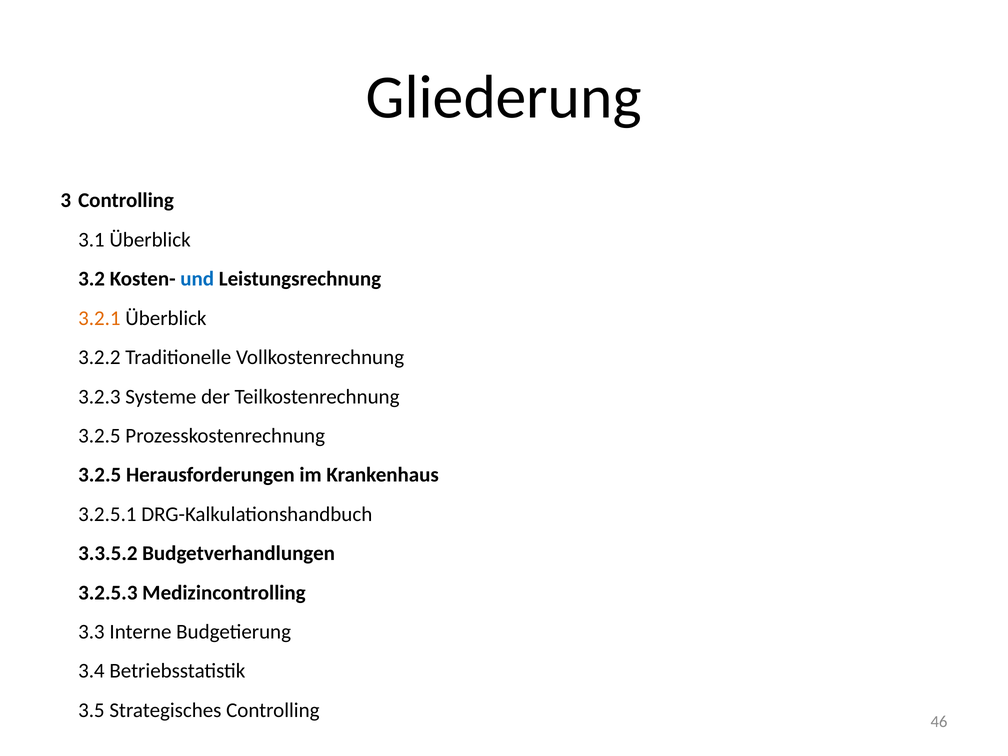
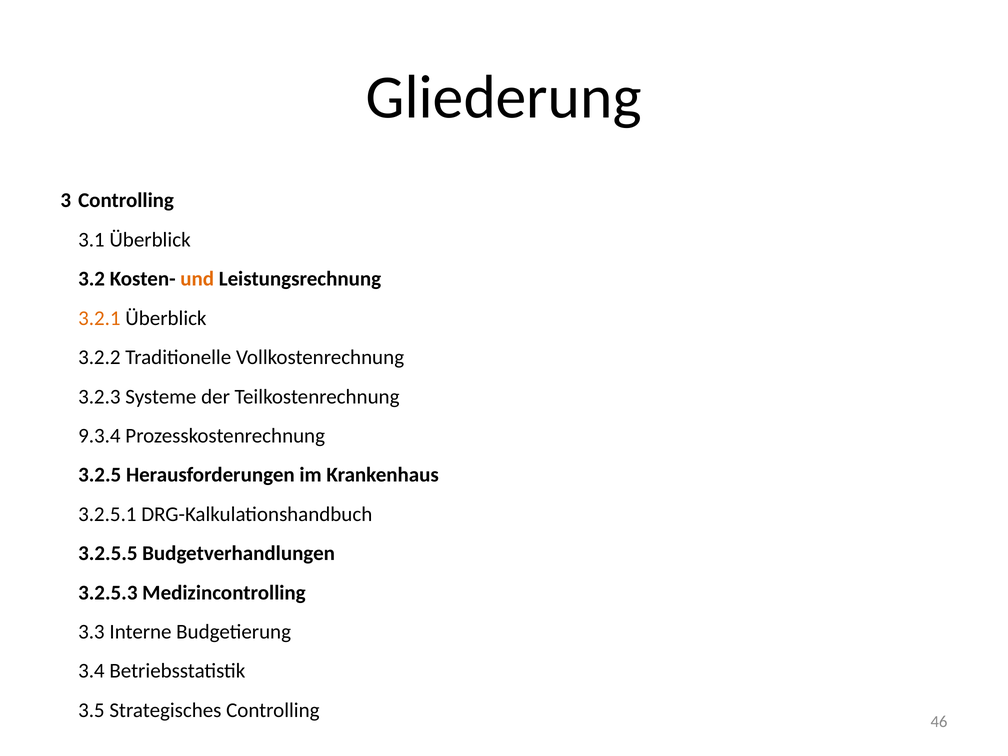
und colour: blue -> orange
3.2.5 at (99, 436): 3.2.5 -> 9.3.4
3.3.5.2: 3.3.5.2 -> 3.2.5.5
